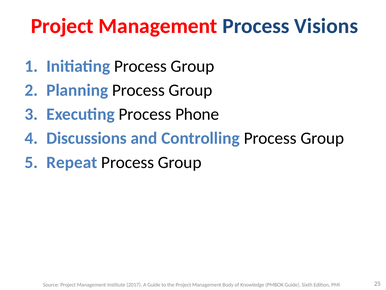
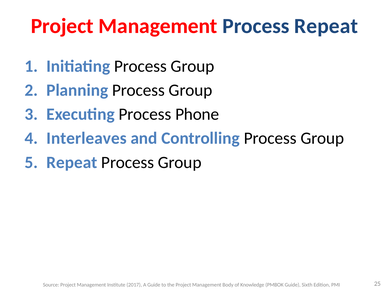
Process Visions: Visions -> Repeat
Discussions: Discussions -> Interleaves
